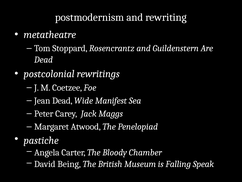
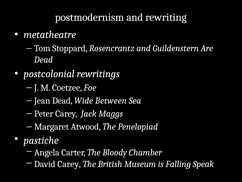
Manifest: Manifest -> Between
David Being: Being -> Carey
